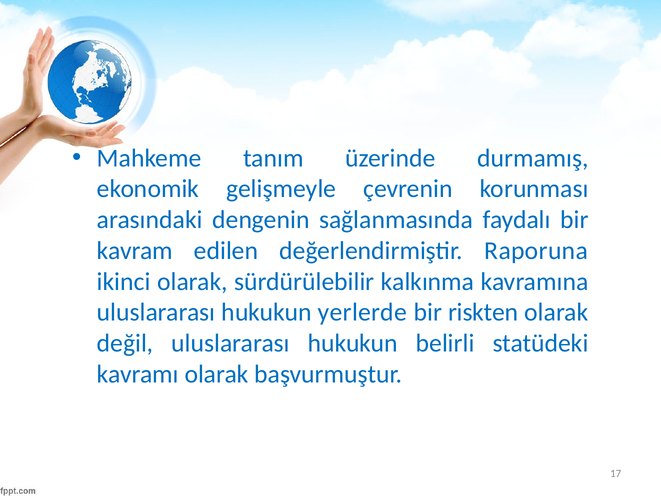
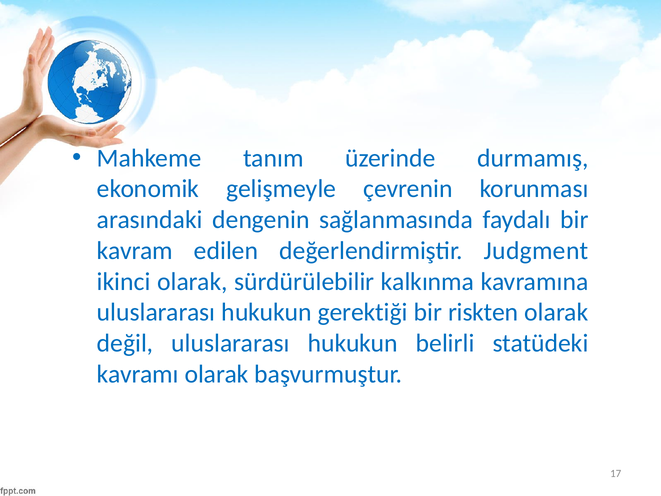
Raporuna: Raporuna -> Judgment
yerlerde: yerlerde -> gerektiği
